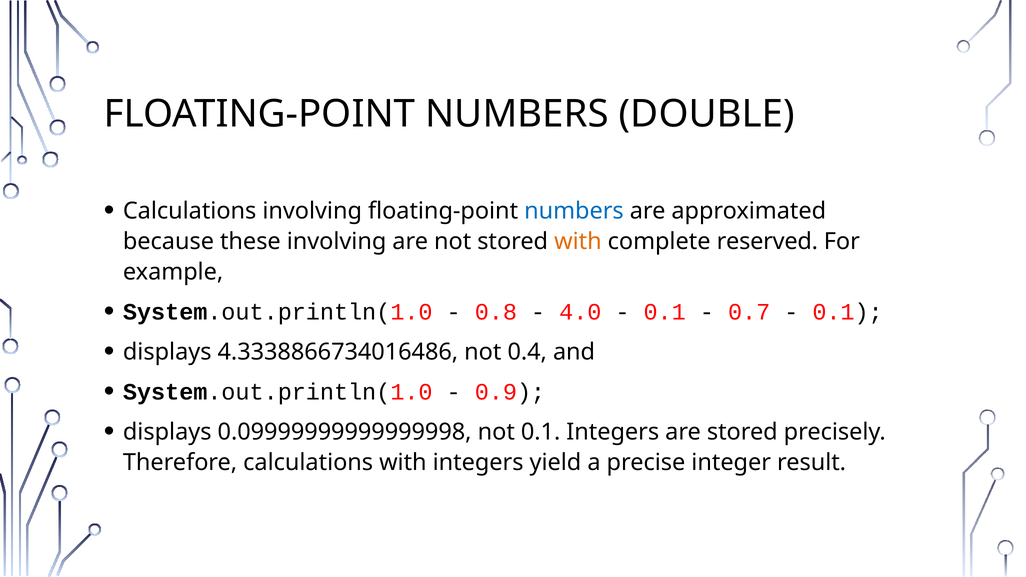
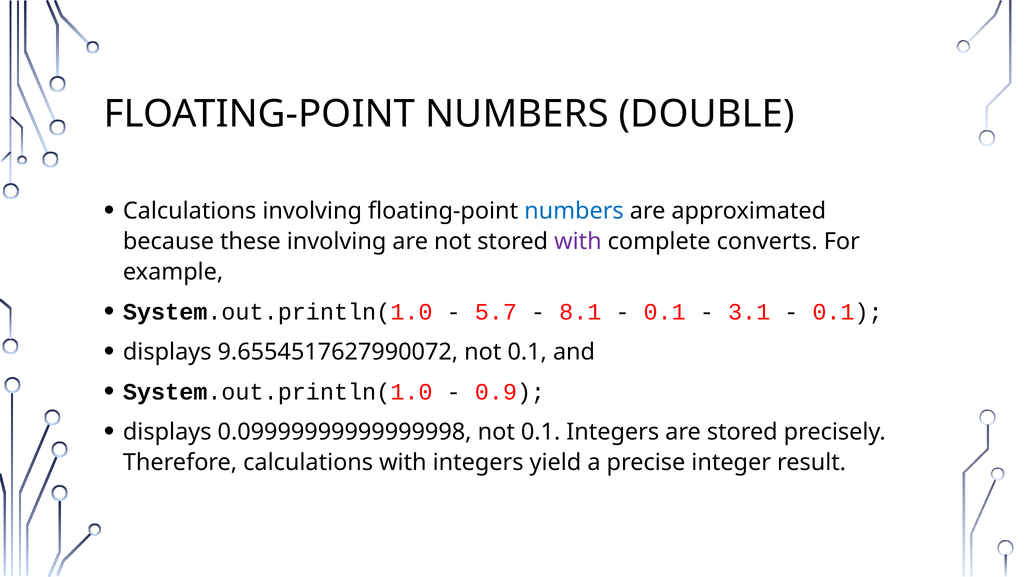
with at (578, 242) colour: orange -> purple
reserved: reserved -> converts
0.8: 0.8 -> 5.7
4.0: 4.0 -> 8.1
0.7: 0.7 -> 3.1
4.3338866734016486: 4.3338866734016486 -> 9.6554517627990072
0.4 at (527, 352): 0.4 -> 0.1
